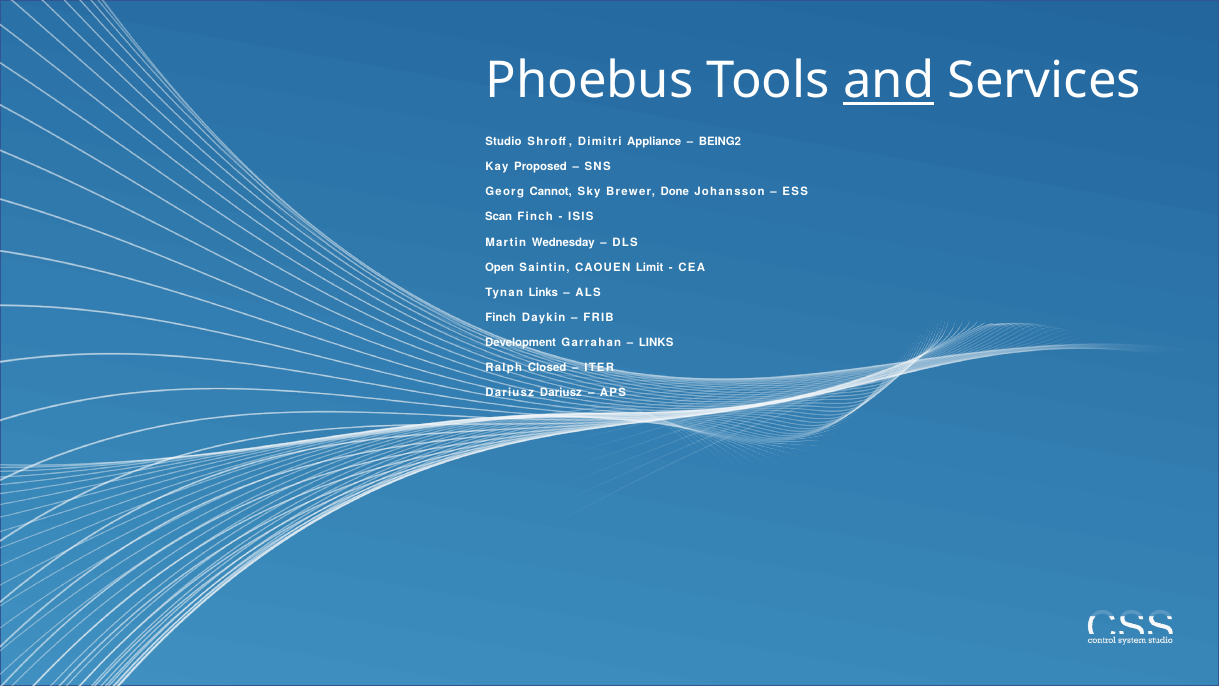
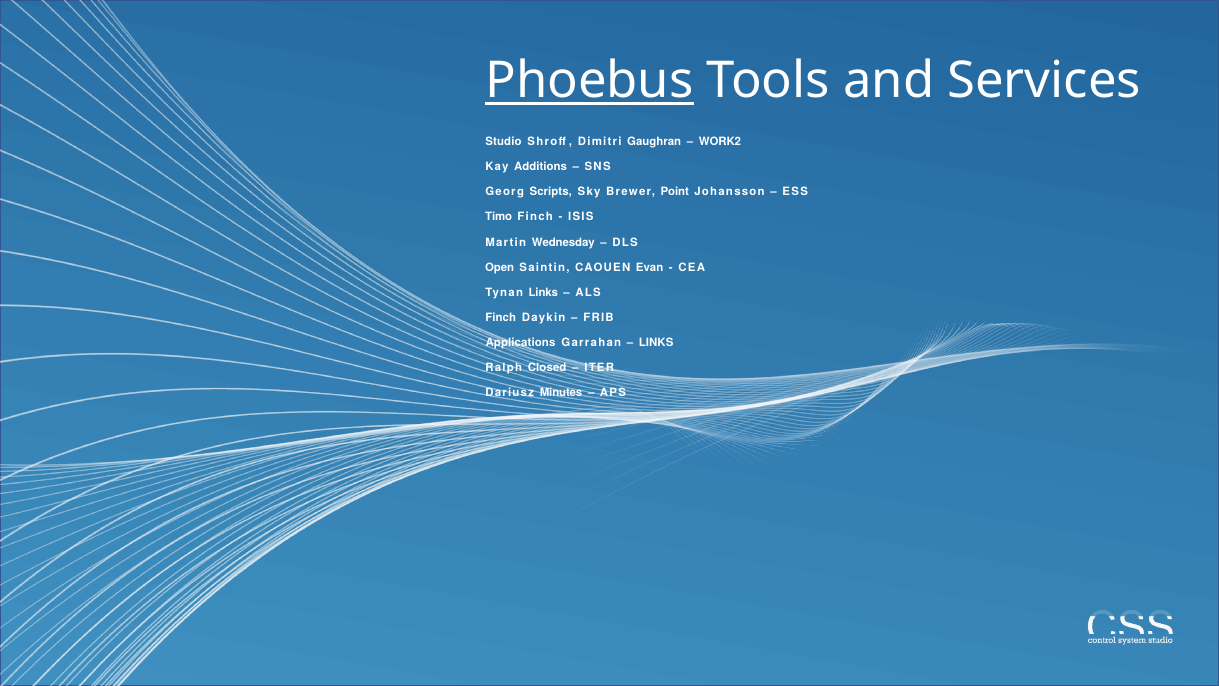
Phoebus underline: none -> present
and underline: present -> none
Appliance: Appliance -> Gaughran
BEING2: BEING2 -> WORK2
Proposed: Proposed -> Additions
Cannot: Cannot -> Scripts
Done: Done -> Point
Scan: Scan -> Timo
Limit: Limit -> Evan
Development: Development -> Applications
Dariusz Dariusz: Dariusz -> Minutes
